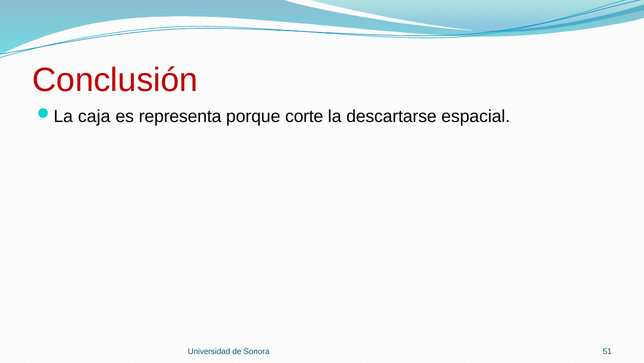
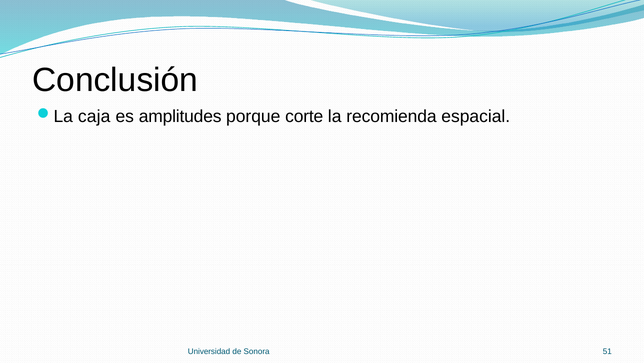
Conclusión colour: red -> black
representa: representa -> amplitudes
descartarse: descartarse -> recomienda
